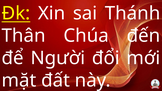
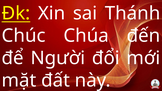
Thân: Thân -> Chúc
